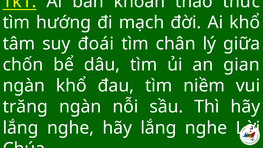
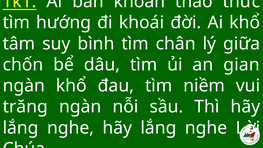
mạch: mạch -> khoái
đoái: đoái -> bình
